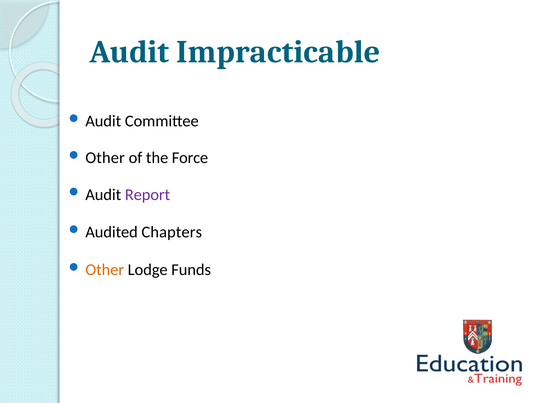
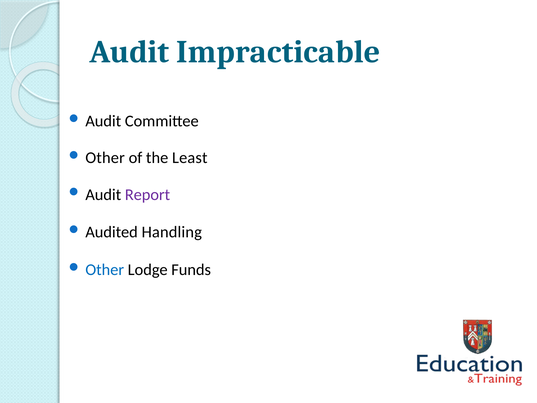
Force: Force -> Least
Chapters: Chapters -> Handling
Other at (105, 270) colour: orange -> blue
